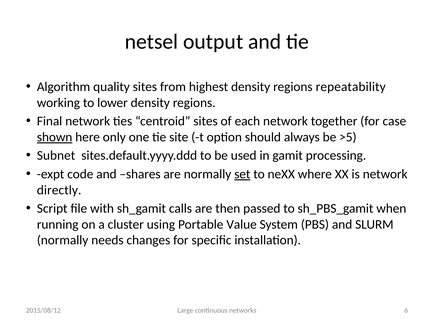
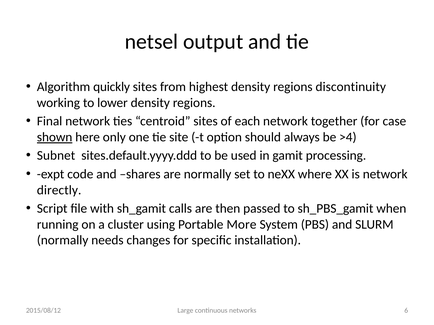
quality: quality -> quickly
repeatability: repeatability -> discontinuity
>5: >5 -> >4
set underline: present -> none
Value: Value -> More
